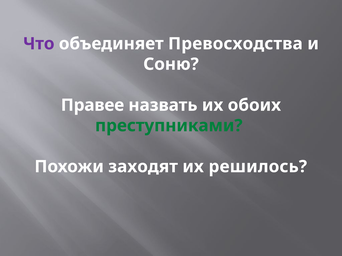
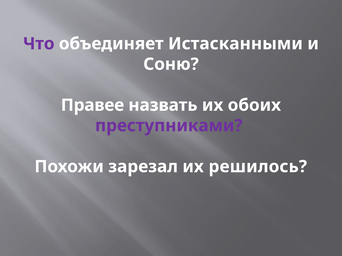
Превосходства: Превосходства -> Истасканными
преступниками colour: green -> purple
заходят: заходят -> зарезал
